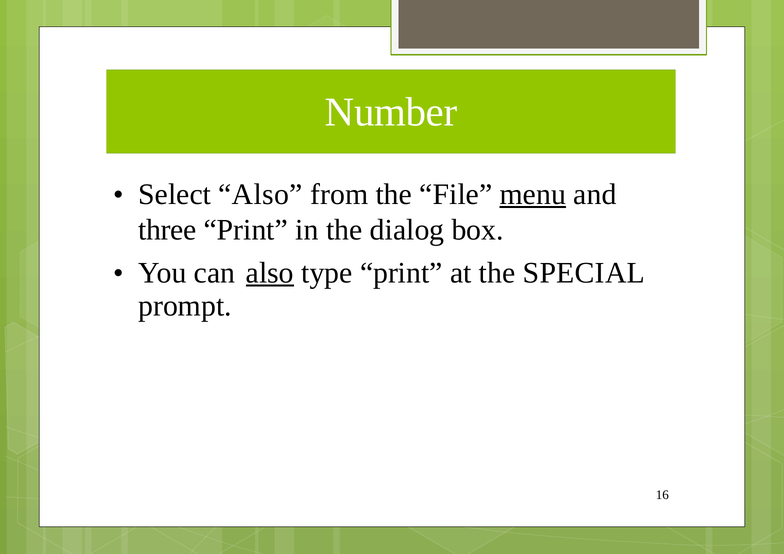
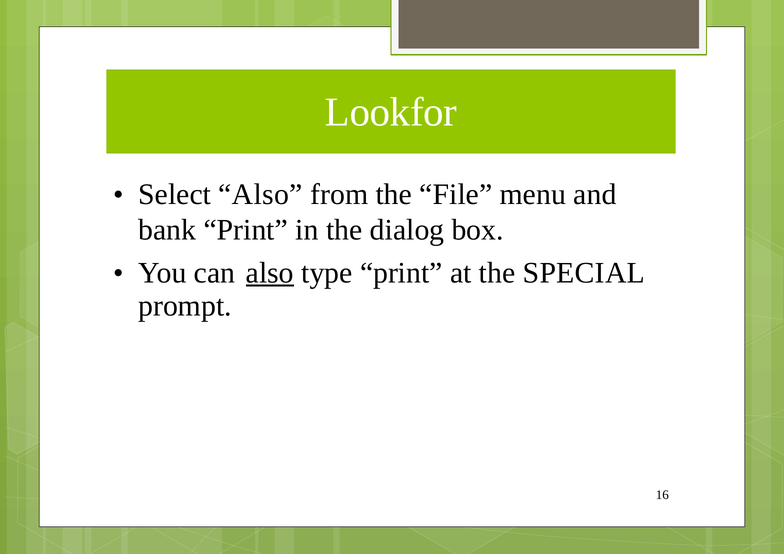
Number: Number -> Lookfor
menu underline: present -> none
three: three -> bank
